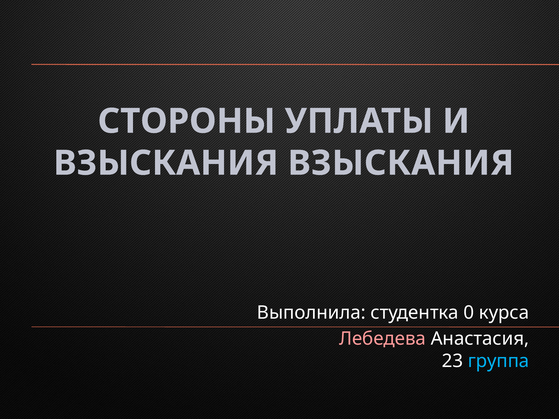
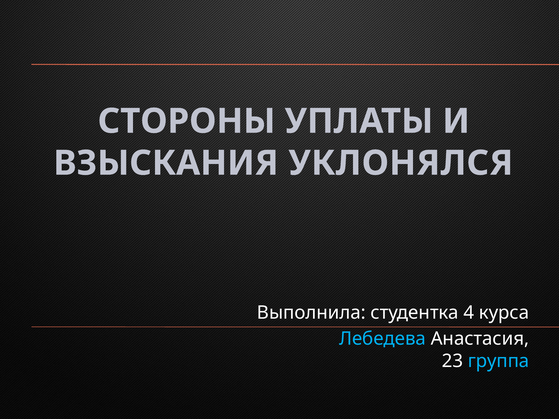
ВЗЫСКАНИЯ ВЗЫСКАНИЯ: ВЗЫСКАНИЯ -> УКЛОНЯЛСЯ
0: 0 -> 4
Лебедева colour: pink -> light blue
